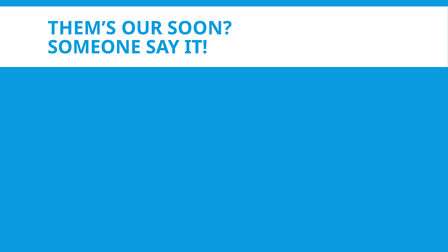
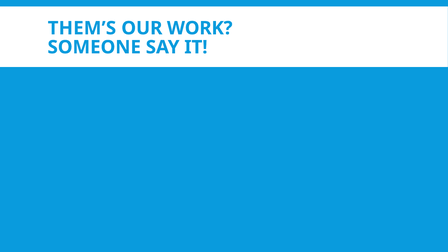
SOON: SOON -> WORK
